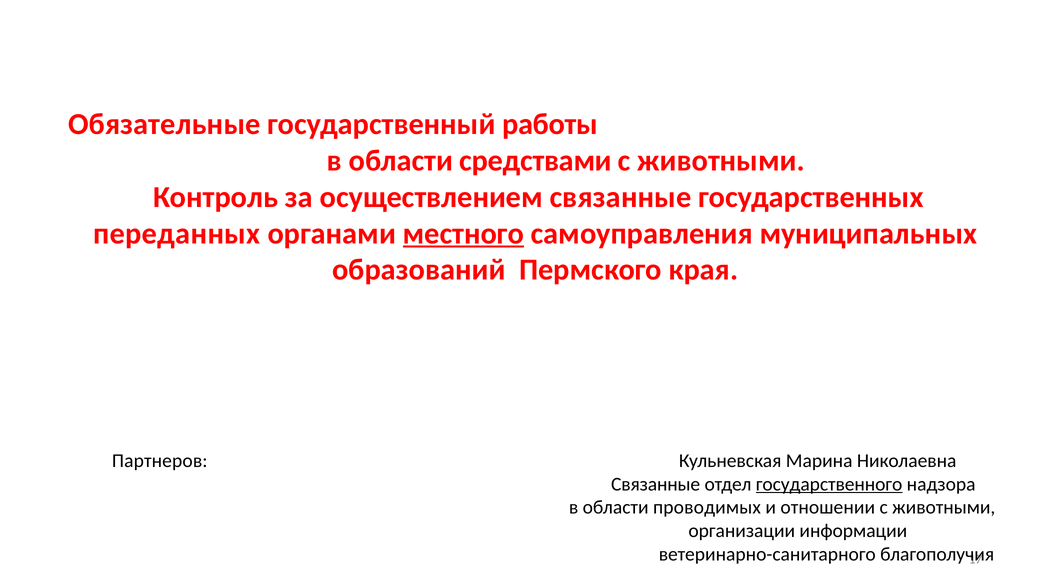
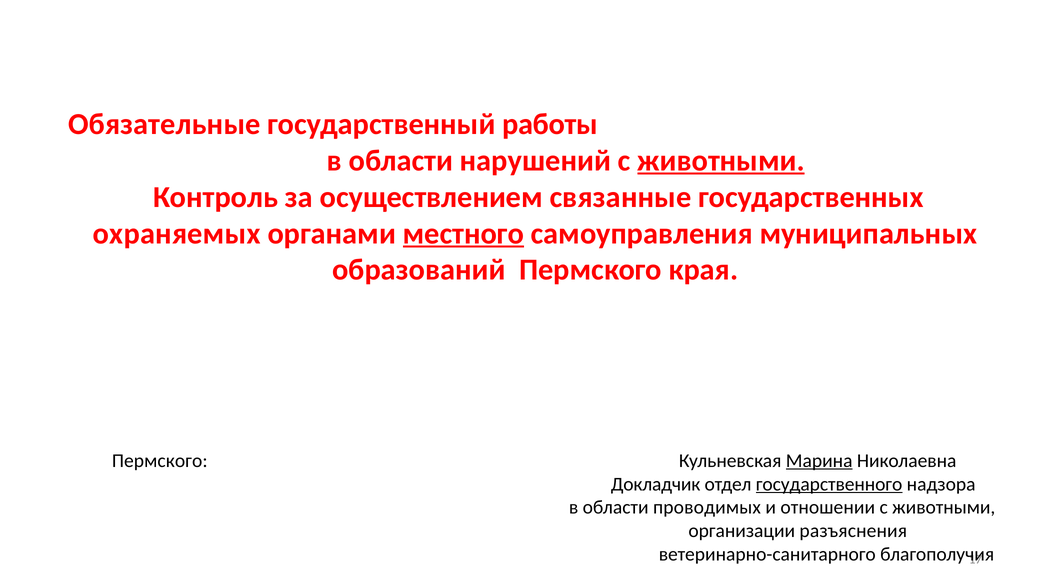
средствами: средствами -> нарушений
животными at (721, 161) underline: none -> present
переданных: переданных -> охраняемых
Партнеров at (160, 461): Партнеров -> Пермского
Марина underline: none -> present
Связанные at (656, 484): Связанные -> Докладчик
информации: информации -> разъяснения
